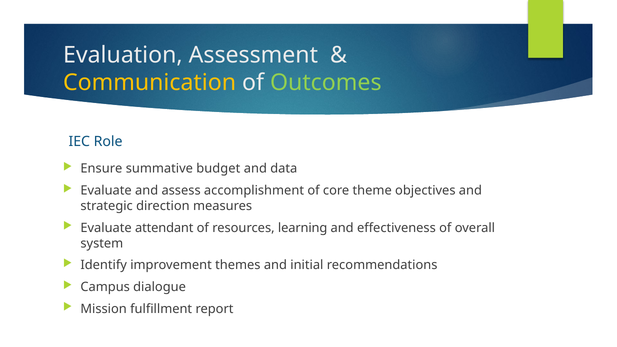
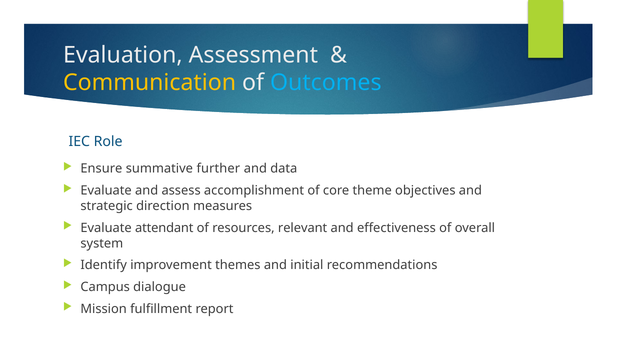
Outcomes colour: light green -> light blue
budget: budget -> further
learning: learning -> relevant
